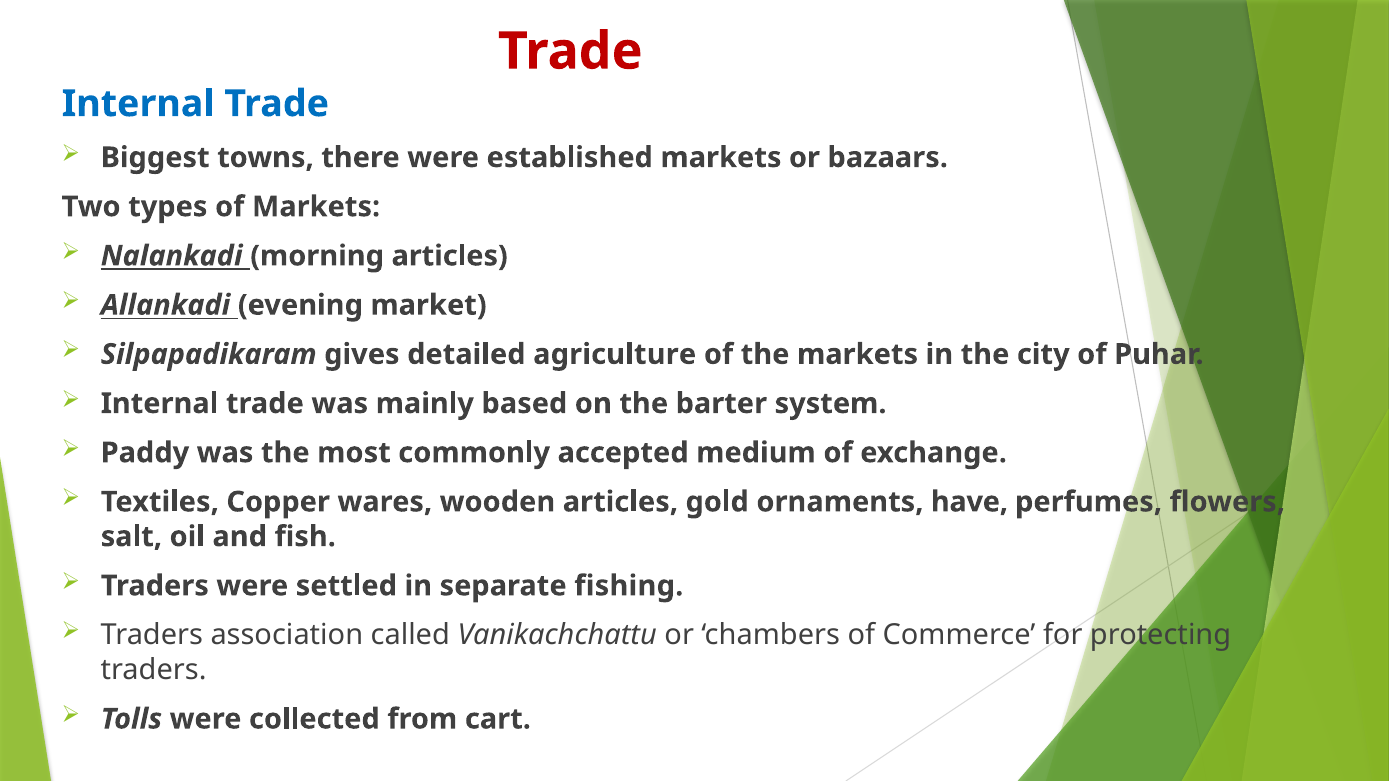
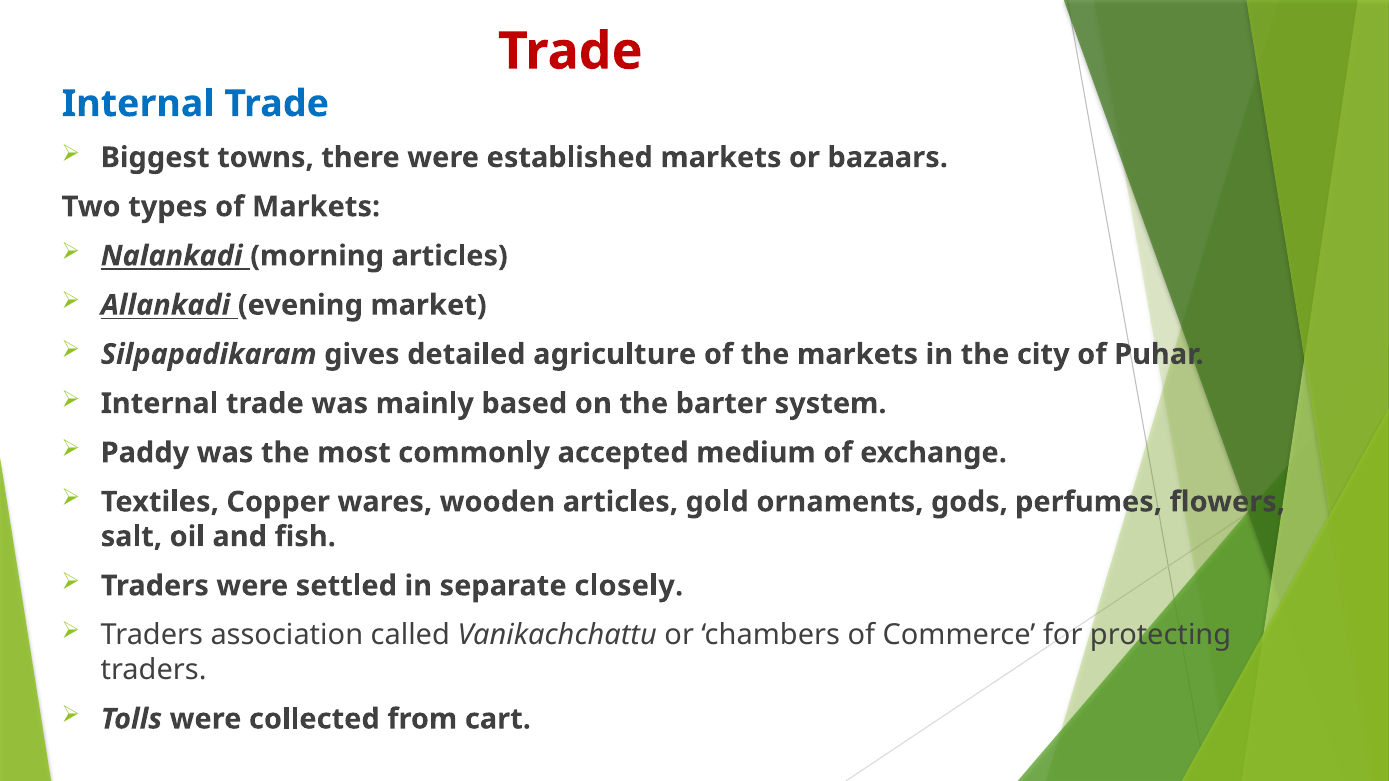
have: have -> gods
fishing: fishing -> closely
